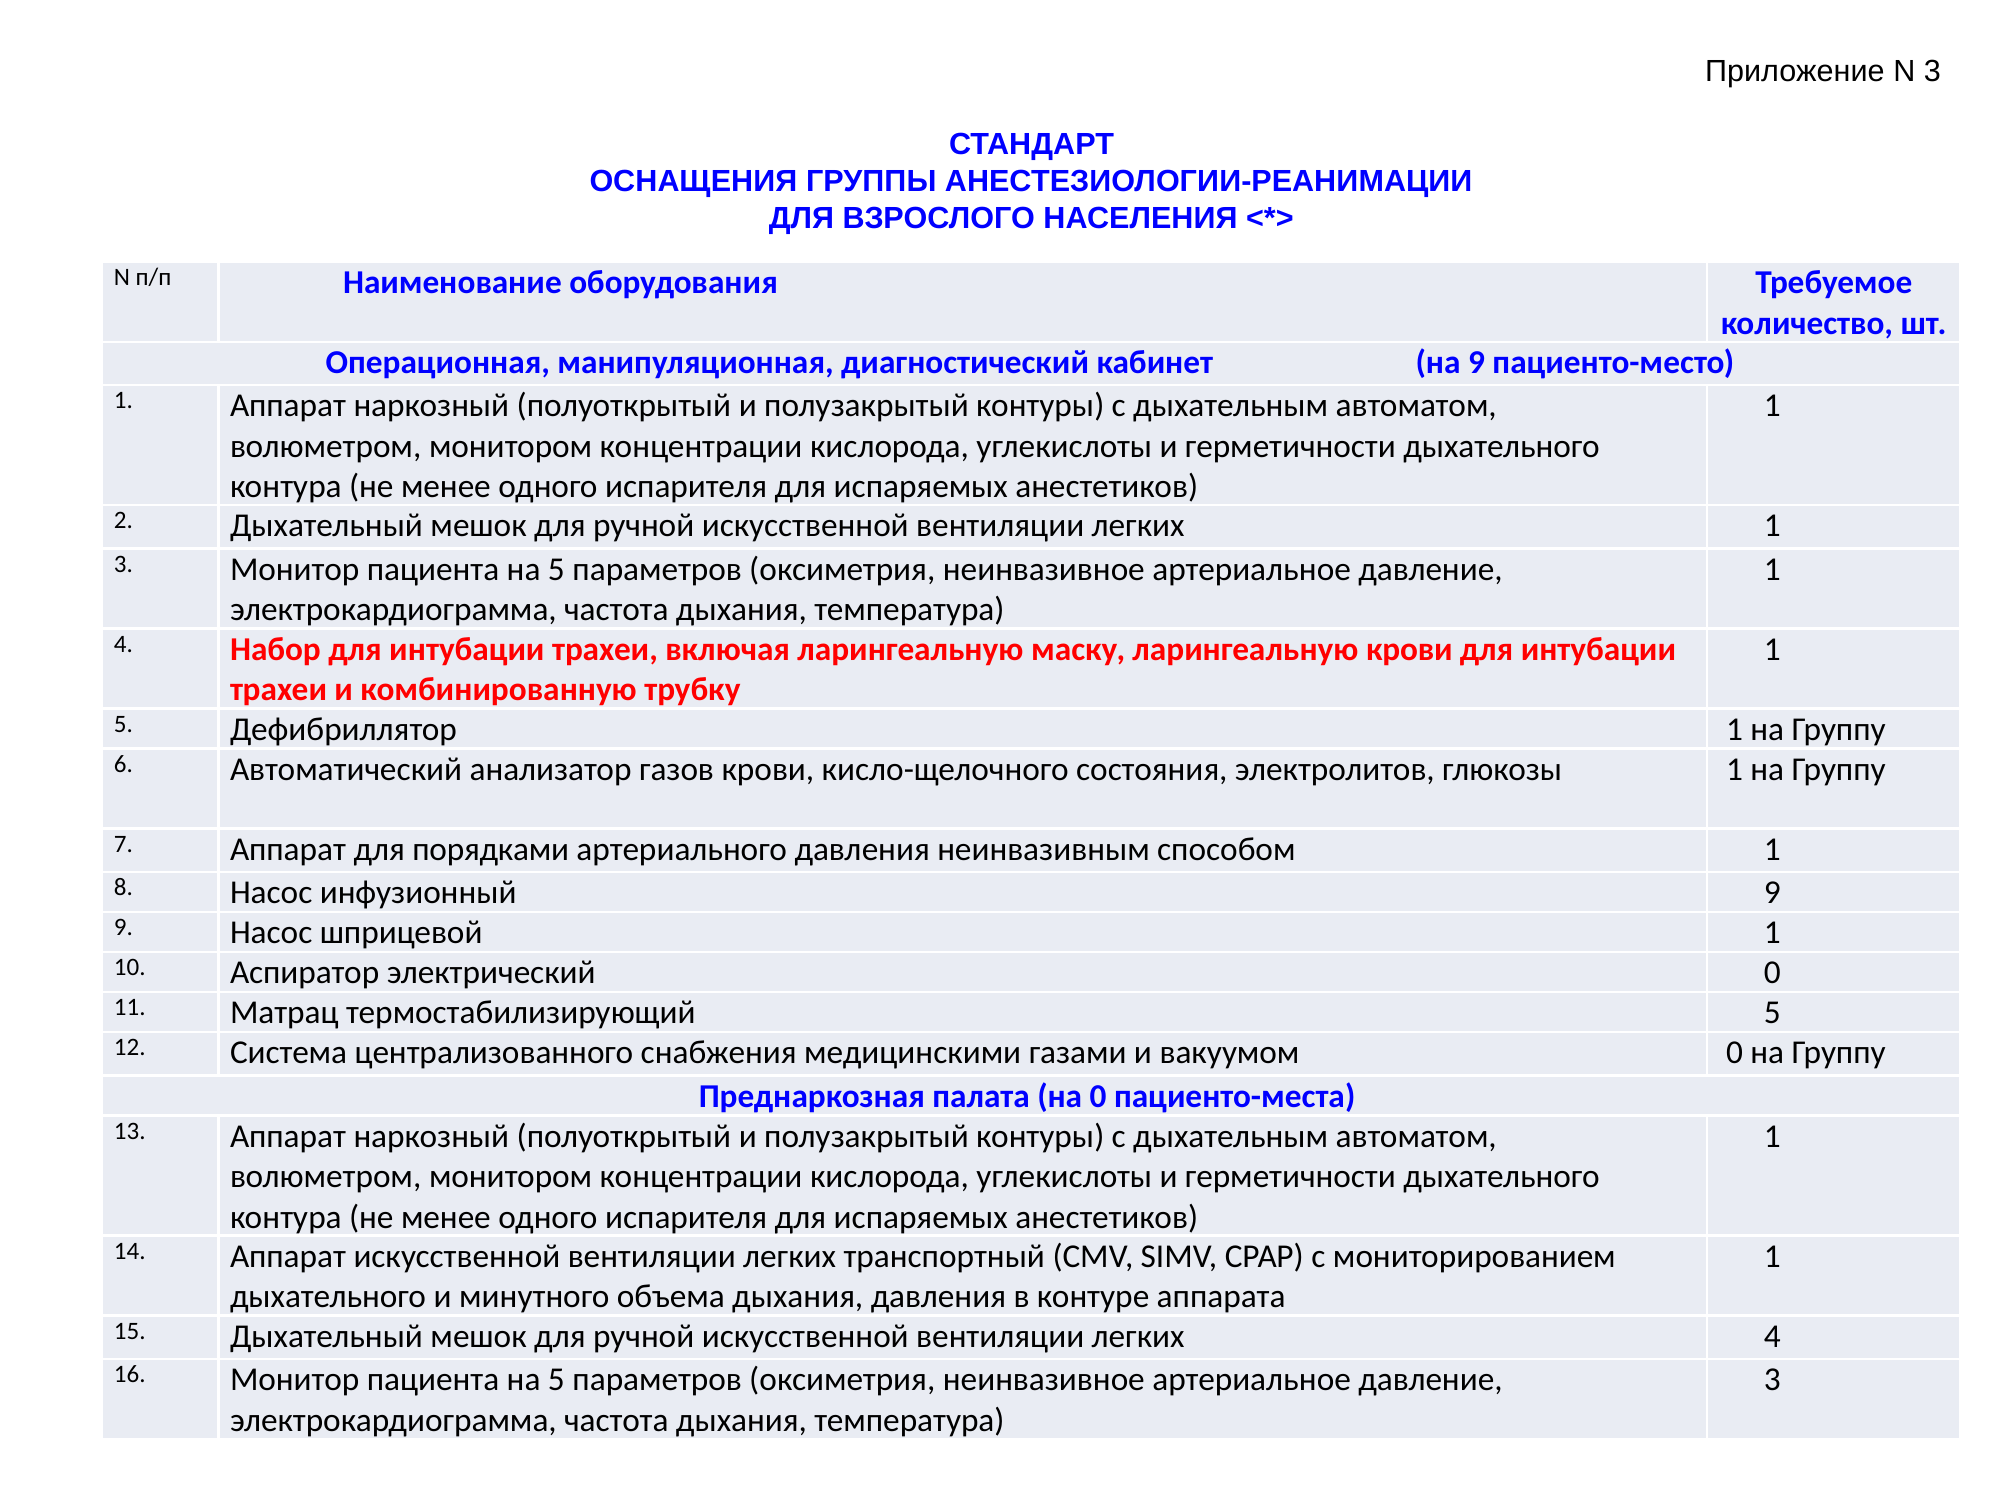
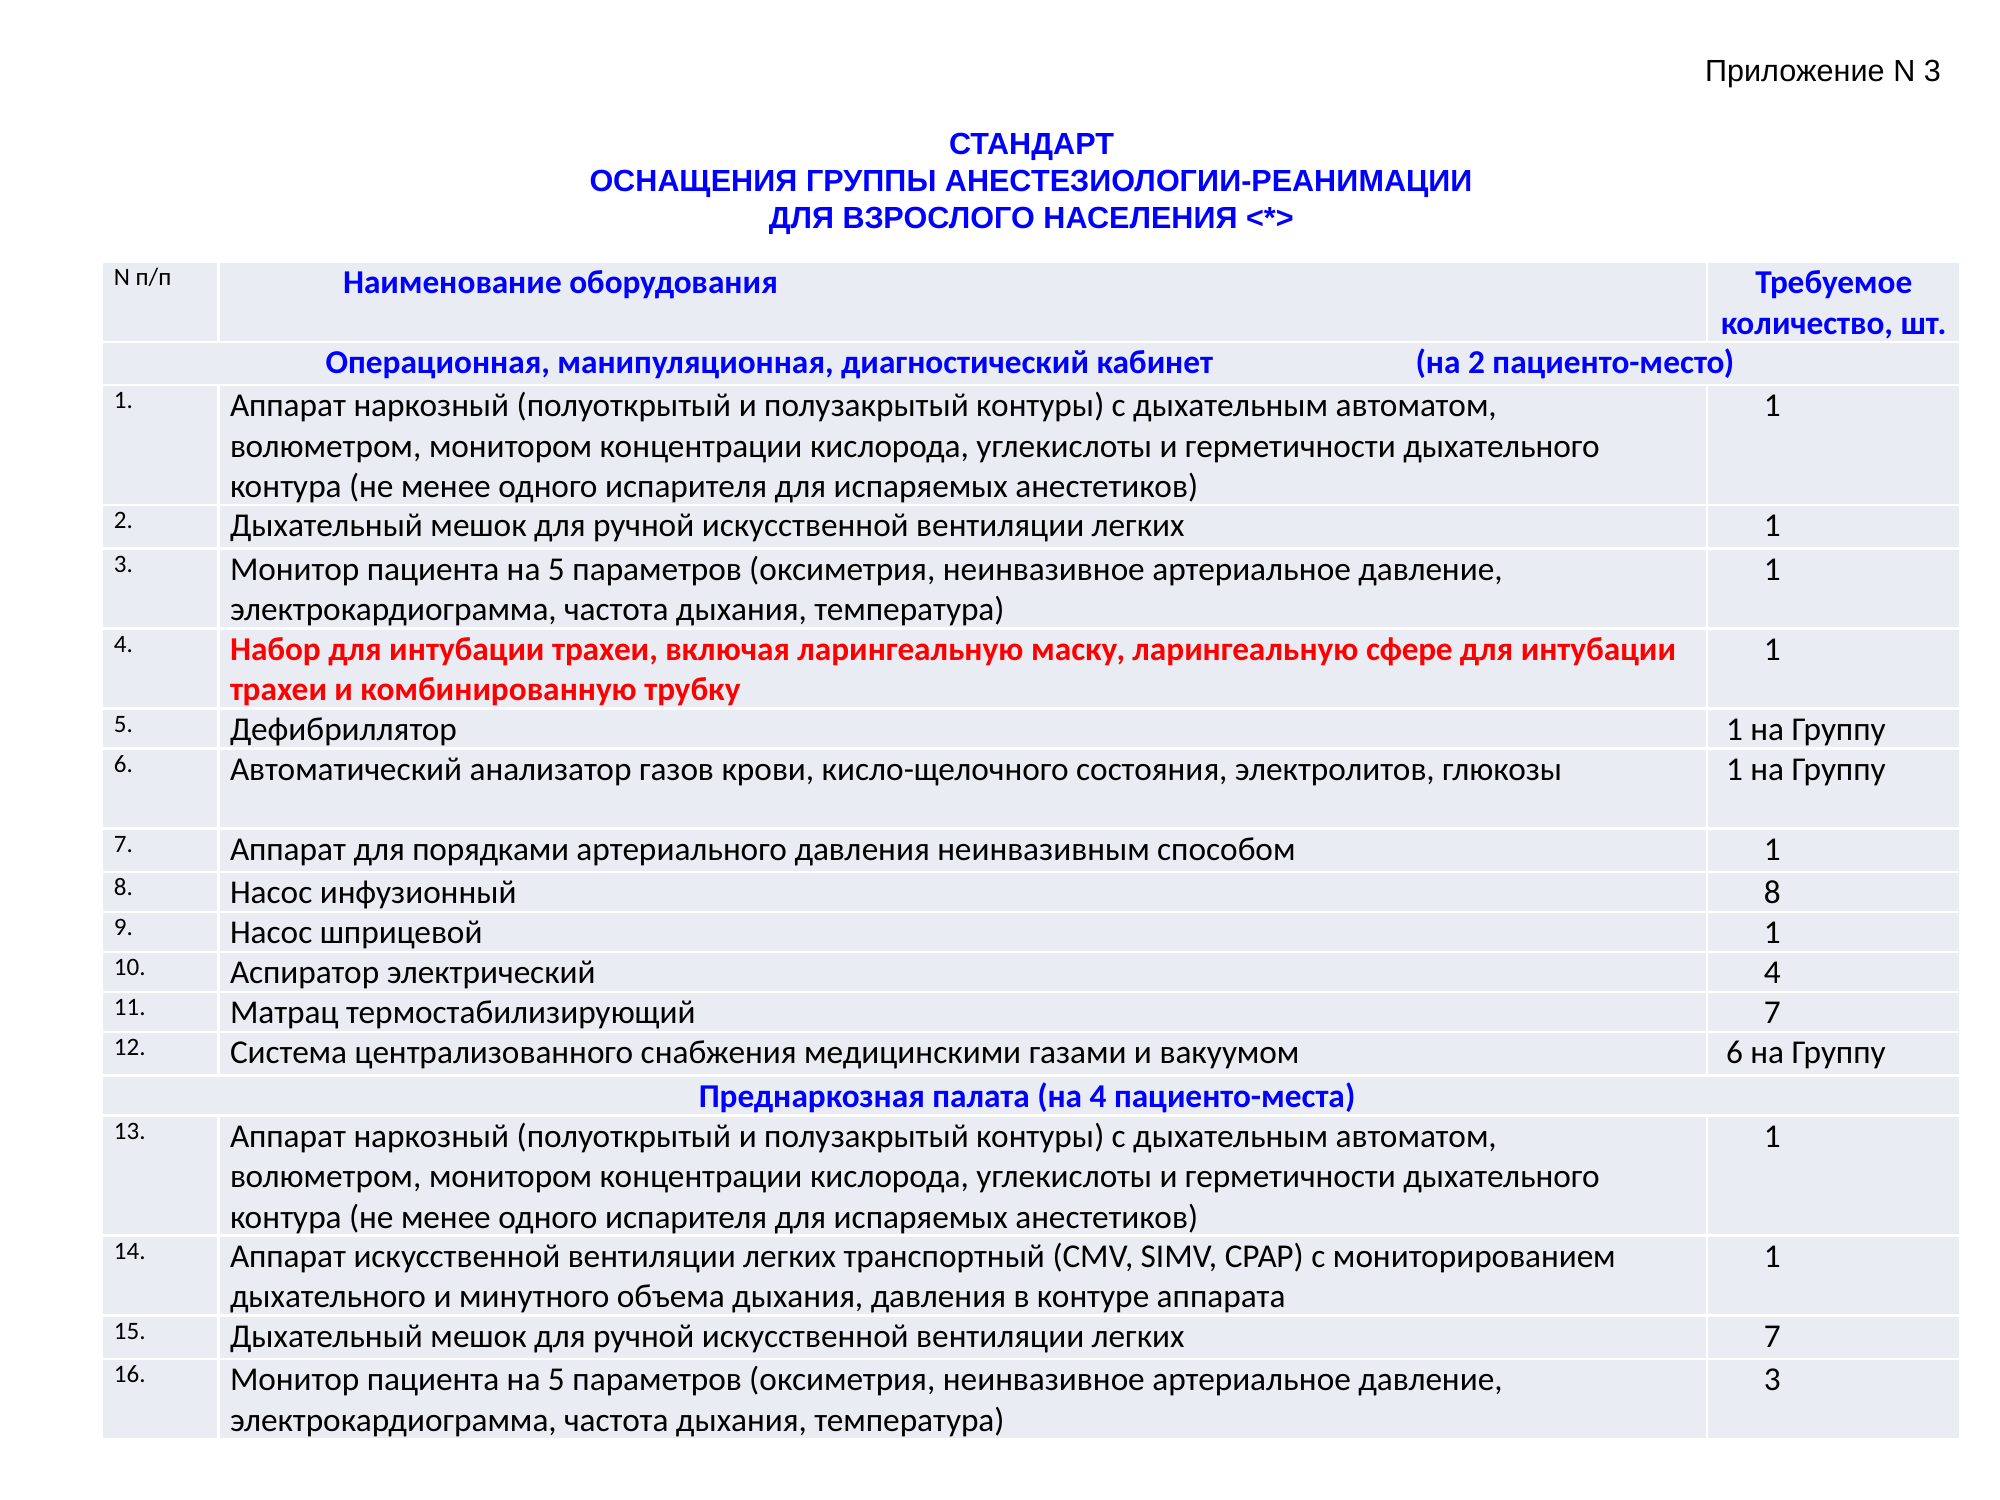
на 9: 9 -> 2
ларингеальную крови: крови -> сфере
инфузионный 9: 9 -> 8
электрический 0: 0 -> 4
термостабилизирующий 5: 5 -> 7
вакуумом 0: 0 -> 6
на 0: 0 -> 4
легких 4: 4 -> 7
